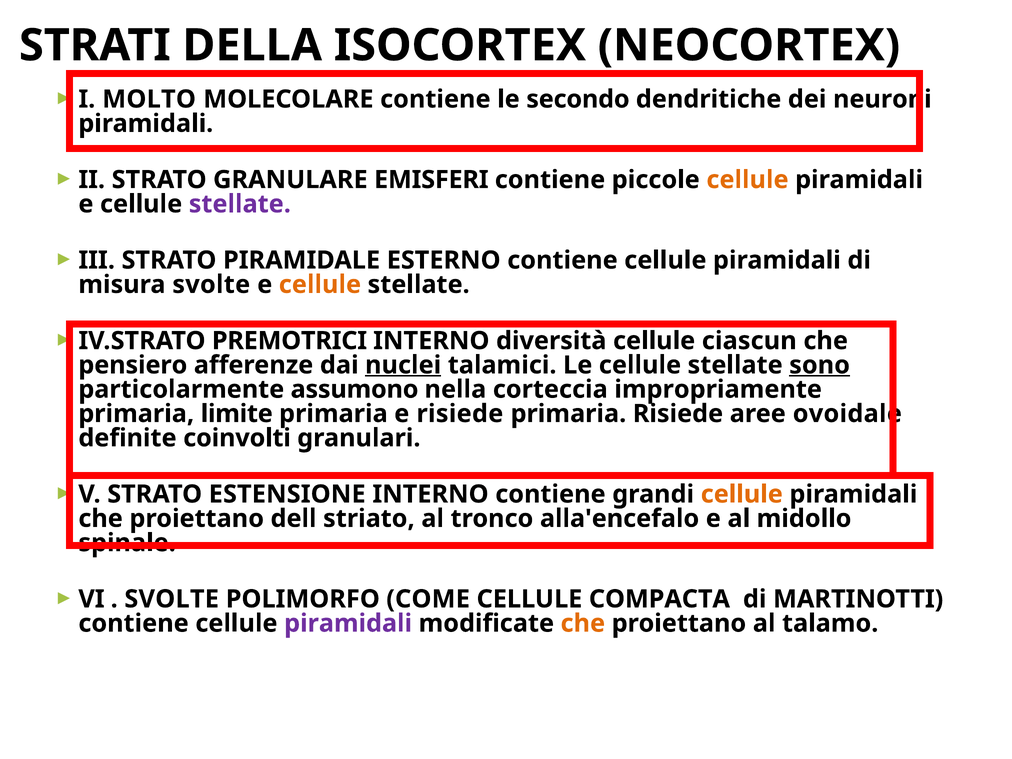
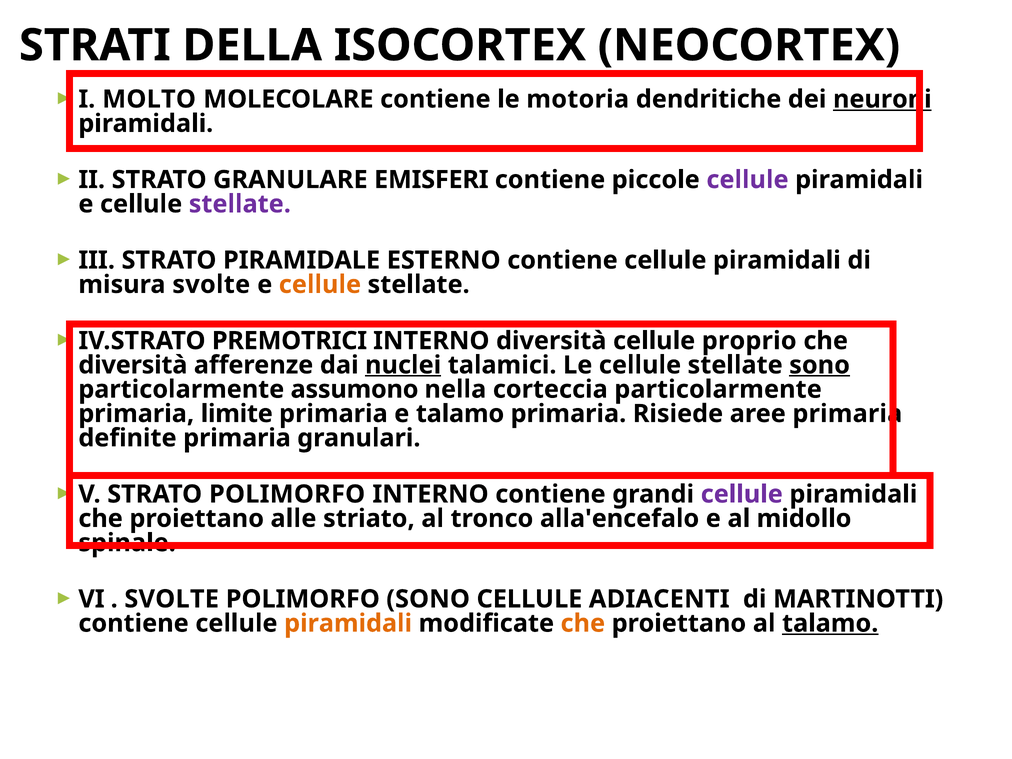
secondo: secondo -> motoria
neuroni underline: none -> present
cellule at (747, 180) colour: orange -> purple
ciascun: ciascun -> proprio
pensiero at (133, 365): pensiero -> diversità
corteccia impropriamente: impropriamente -> particolarmente
e risiede: risiede -> talamo
aree ovoidale: ovoidale -> primaria
definite coinvolti: coinvolti -> primaria
STRATO ESTENSIONE: ESTENSIONE -> POLIMORFO
cellule at (742, 494) colour: orange -> purple
dell: dell -> alle
POLIMORFO COME: COME -> SONO
COMPACTA: COMPACTA -> ADIACENTI
piramidali at (348, 623) colour: purple -> orange
talamo at (830, 623) underline: none -> present
